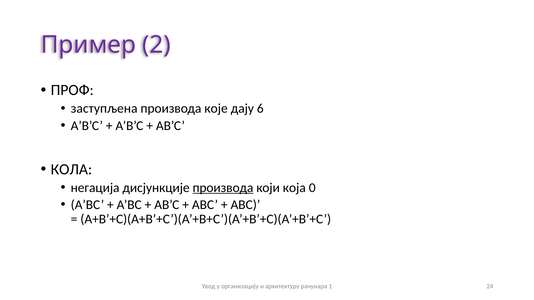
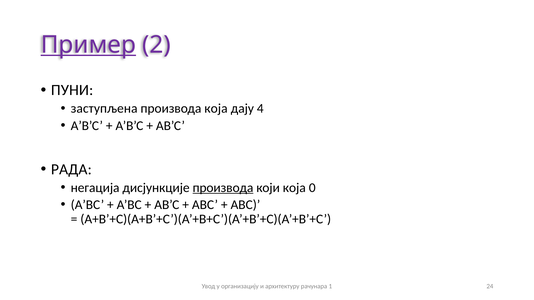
Пример underline: none -> present
ПРОФ: ПРОФ -> ПУНИ
производа које: које -> која
6: 6 -> 4
КОЛА: КОЛА -> РАДА
